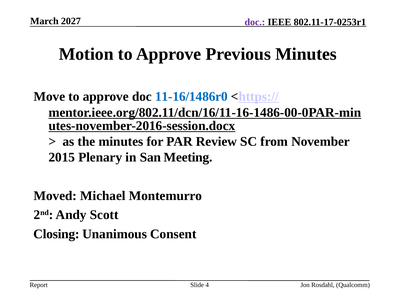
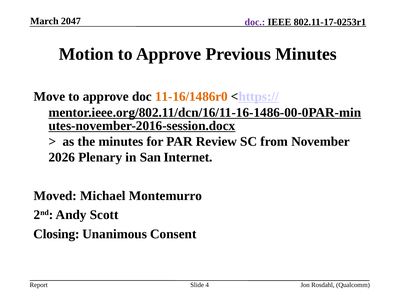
2027: 2027 -> 2047
11-16/1486r0 colour: blue -> orange
2015: 2015 -> 2026
Meeting: Meeting -> Internet
